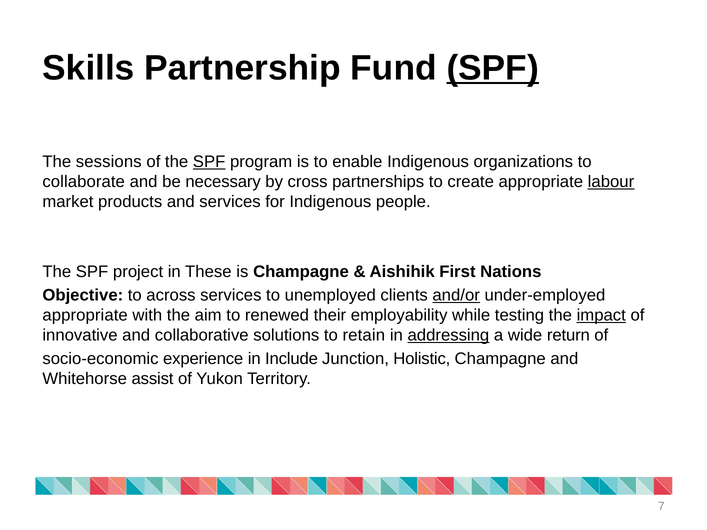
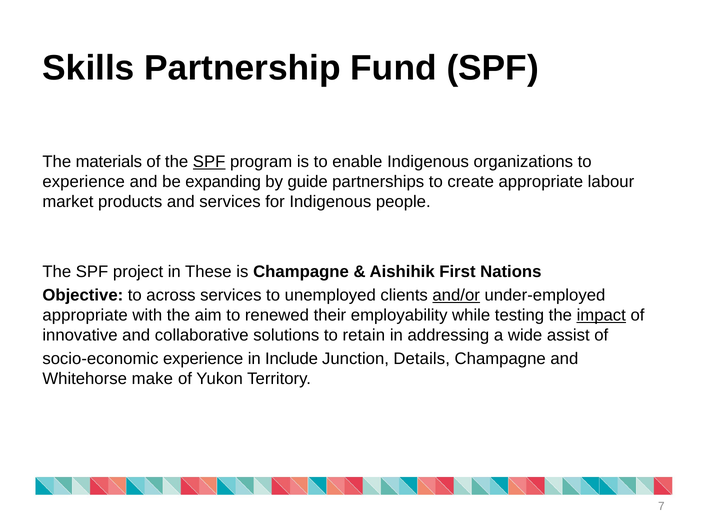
SPF at (493, 68) underline: present -> none
sessions: sessions -> materials
collaborate at (84, 182): collaborate -> experience
necessary: necessary -> expanding
cross: cross -> guide
labour underline: present -> none
addressing underline: present -> none
return: return -> assist
Holistic: Holistic -> Details
assist: assist -> make
